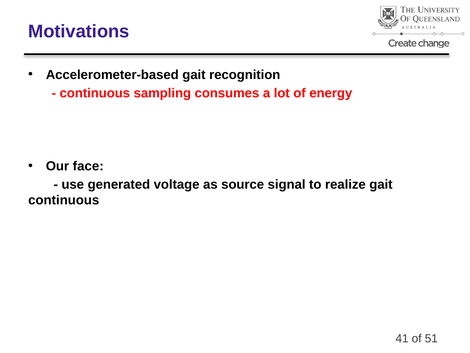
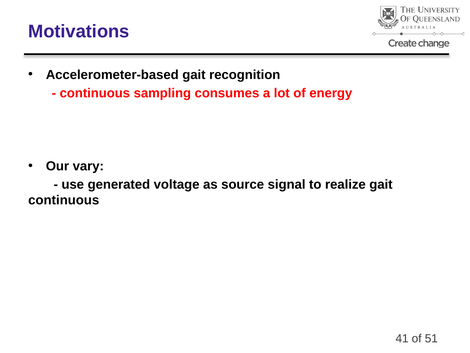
face: face -> vary
